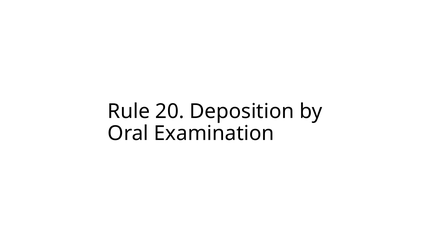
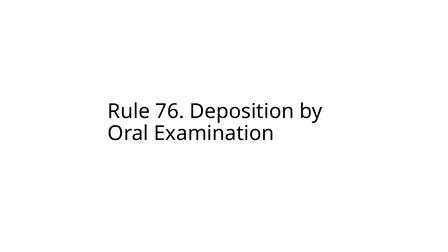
20: 20 -> 76
